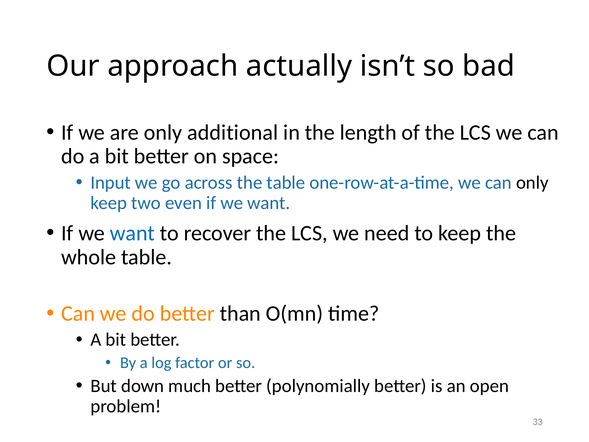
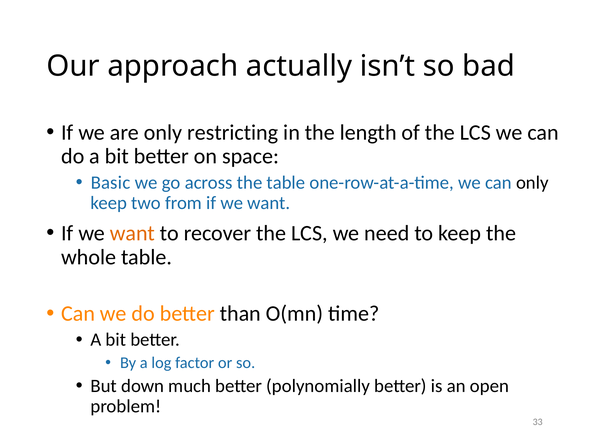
additional: additional -> restricting
Input: Input -> Basic
even: even -> from
want at (132, 233) colour: blue -> orange
